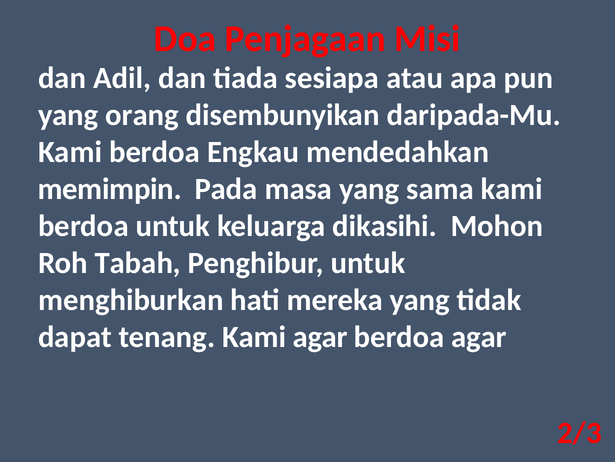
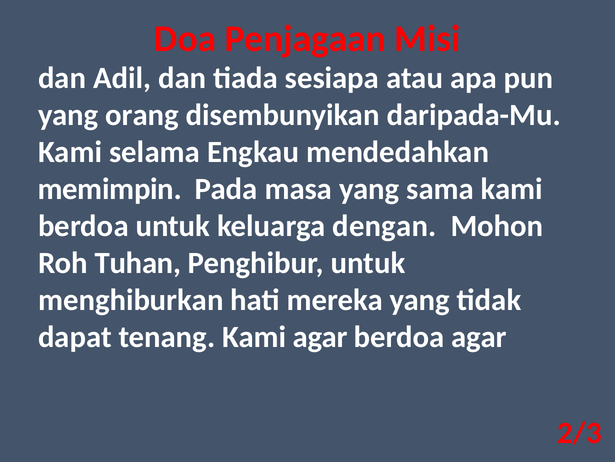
berdoa at (155, 152): berdoa -> selama
dikasihi: dikasihi -> dengan
Tabah: Tabah -> Tuhan
